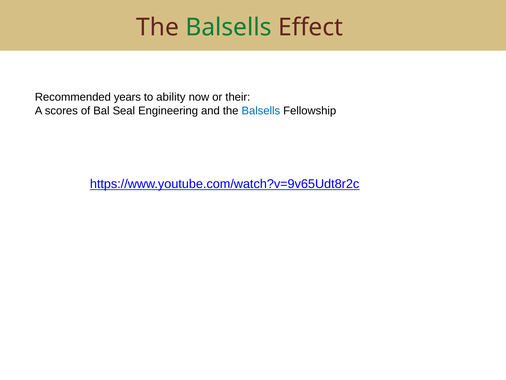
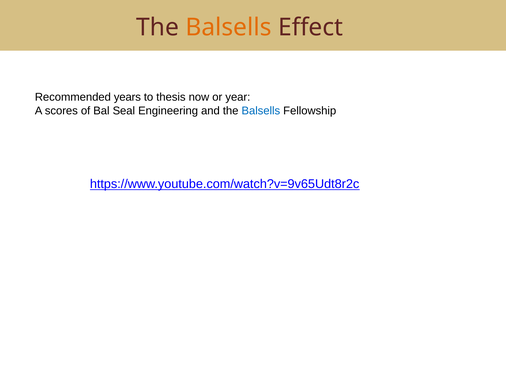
Balsells at (229, 27) colour: green -> orange
ability: ability -> thesis
their: their -> year
